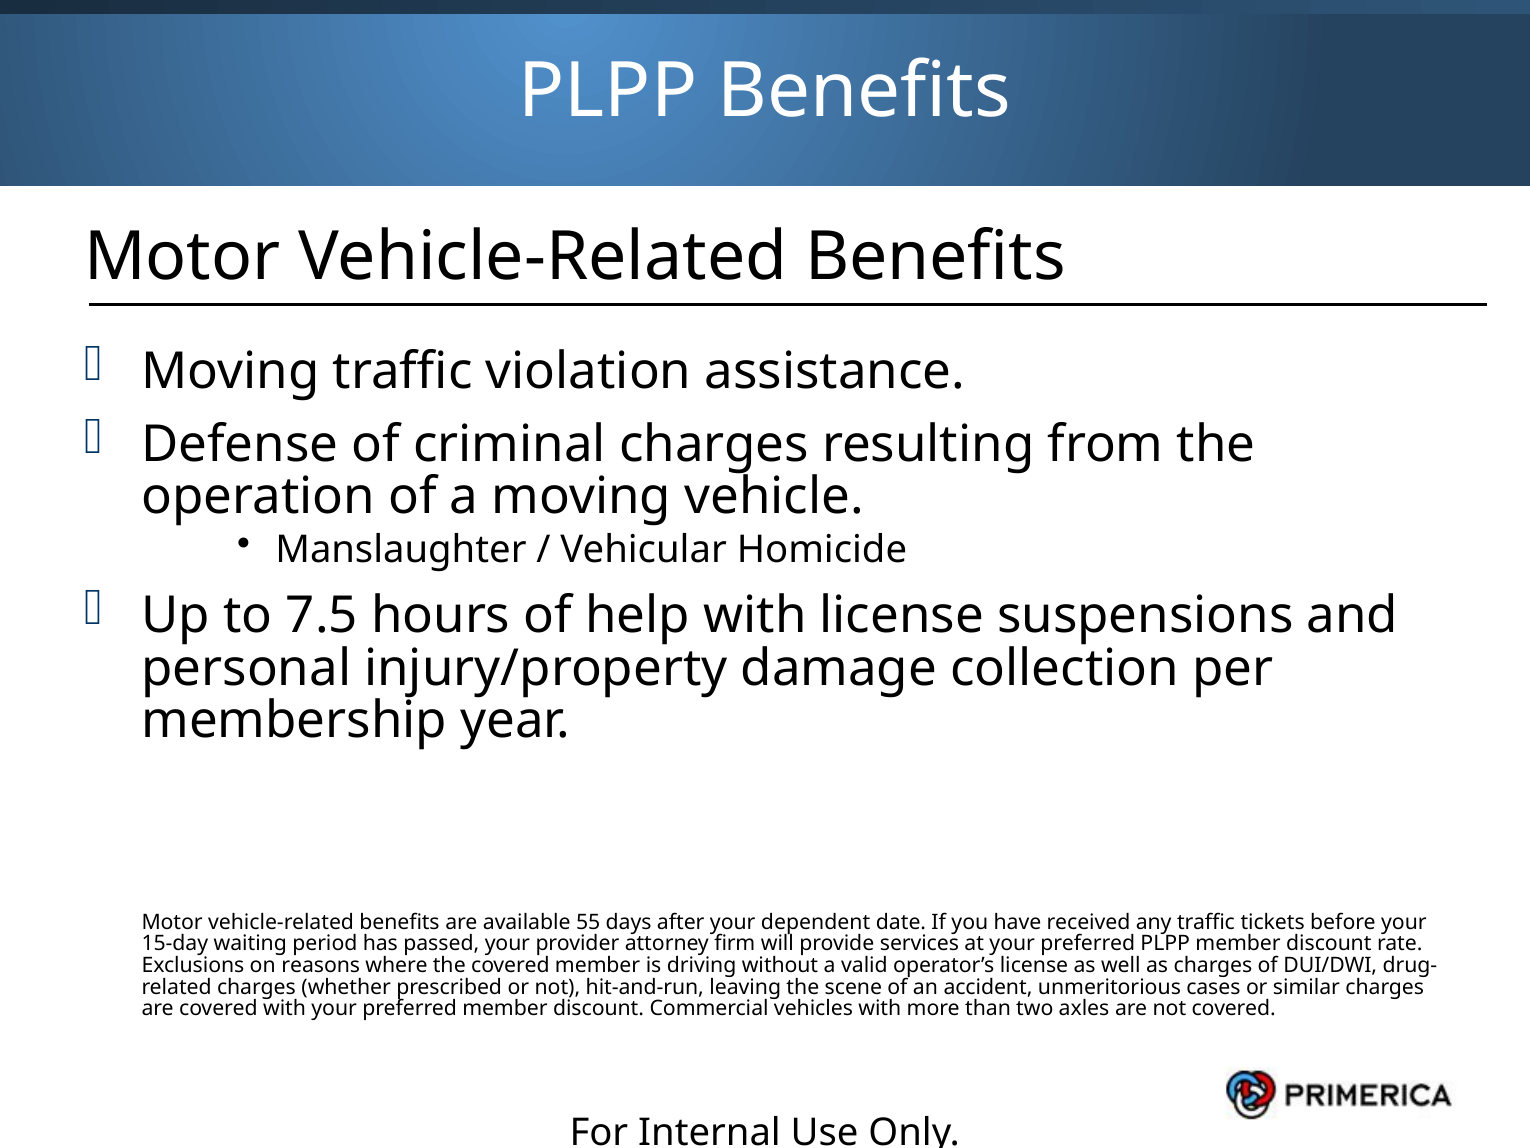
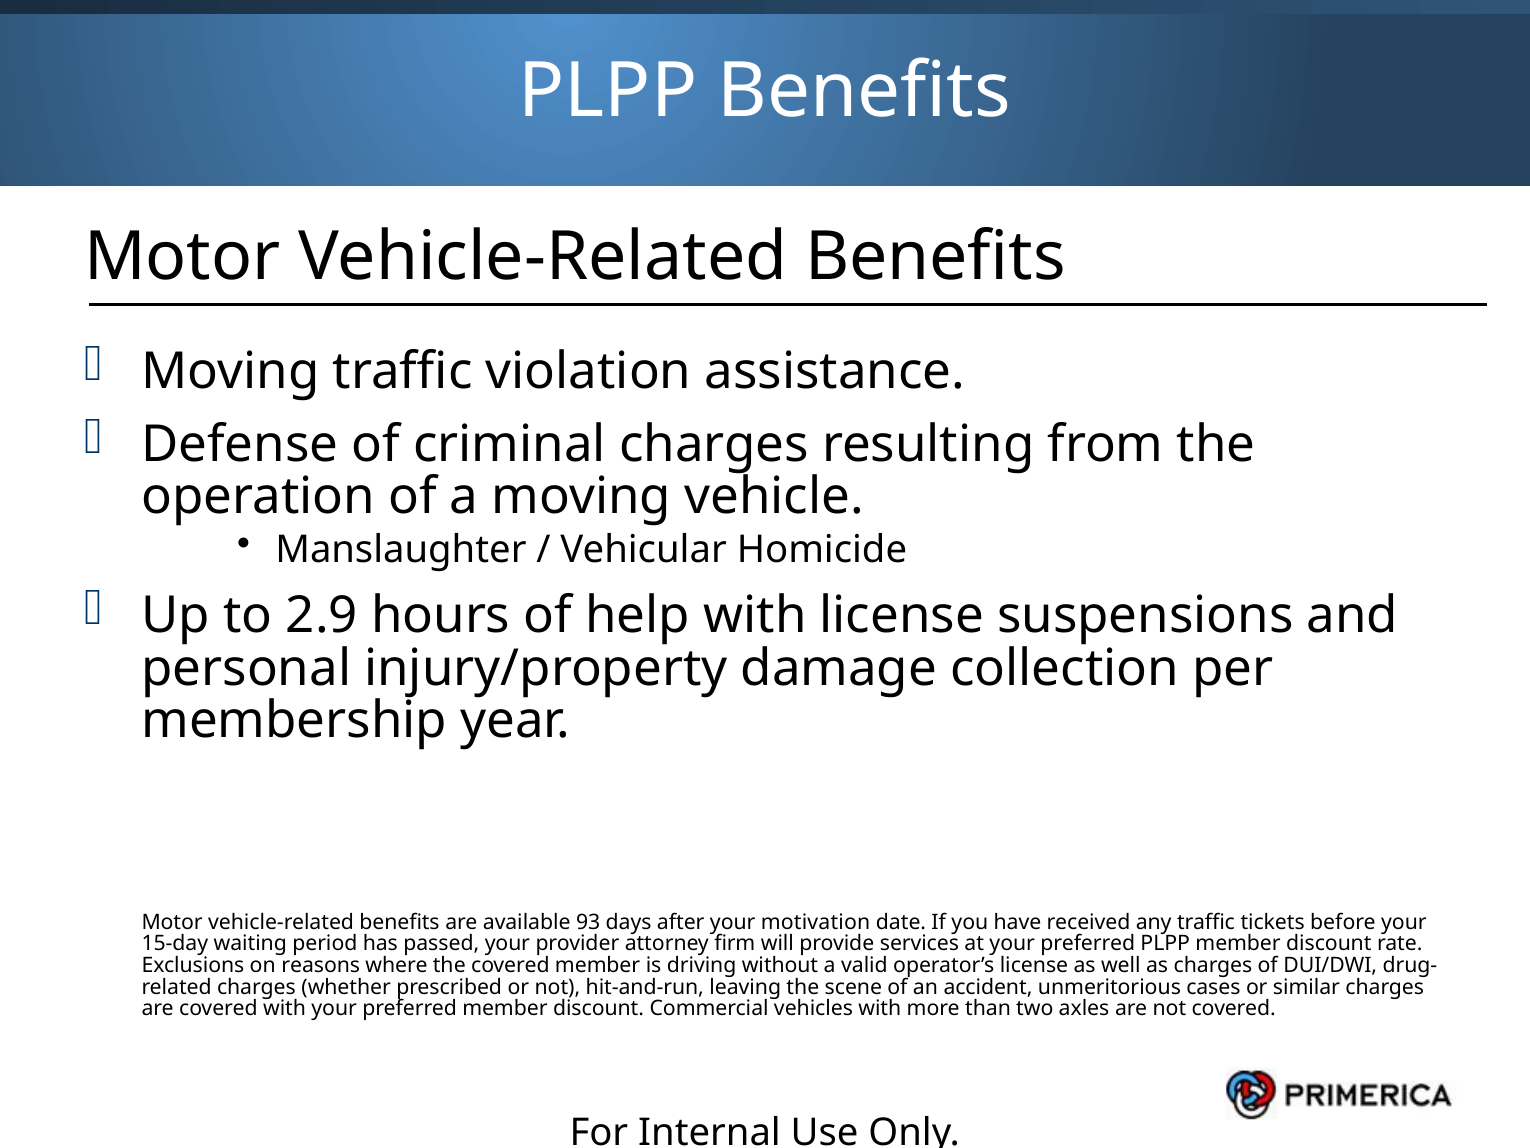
7.5: 7.5 -> 2.9
55: 55 -> 93
dependent: dependent -> motivation
